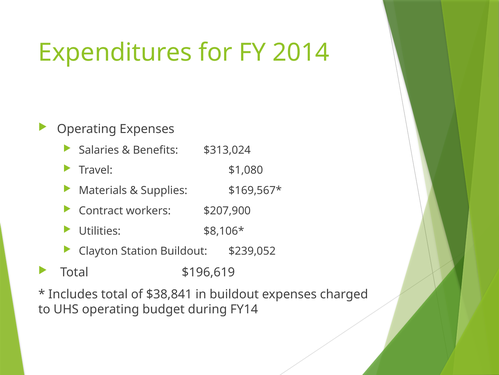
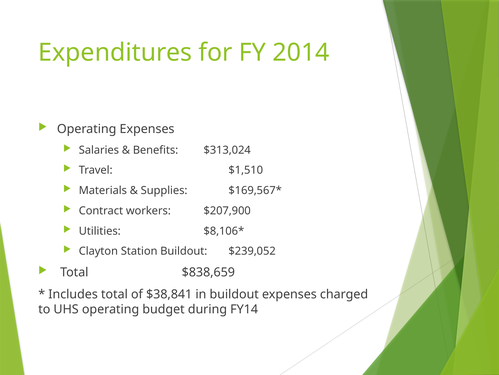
$1,080: $1,080 -> $1,510
$196,619: $196,619 -> $838,659
